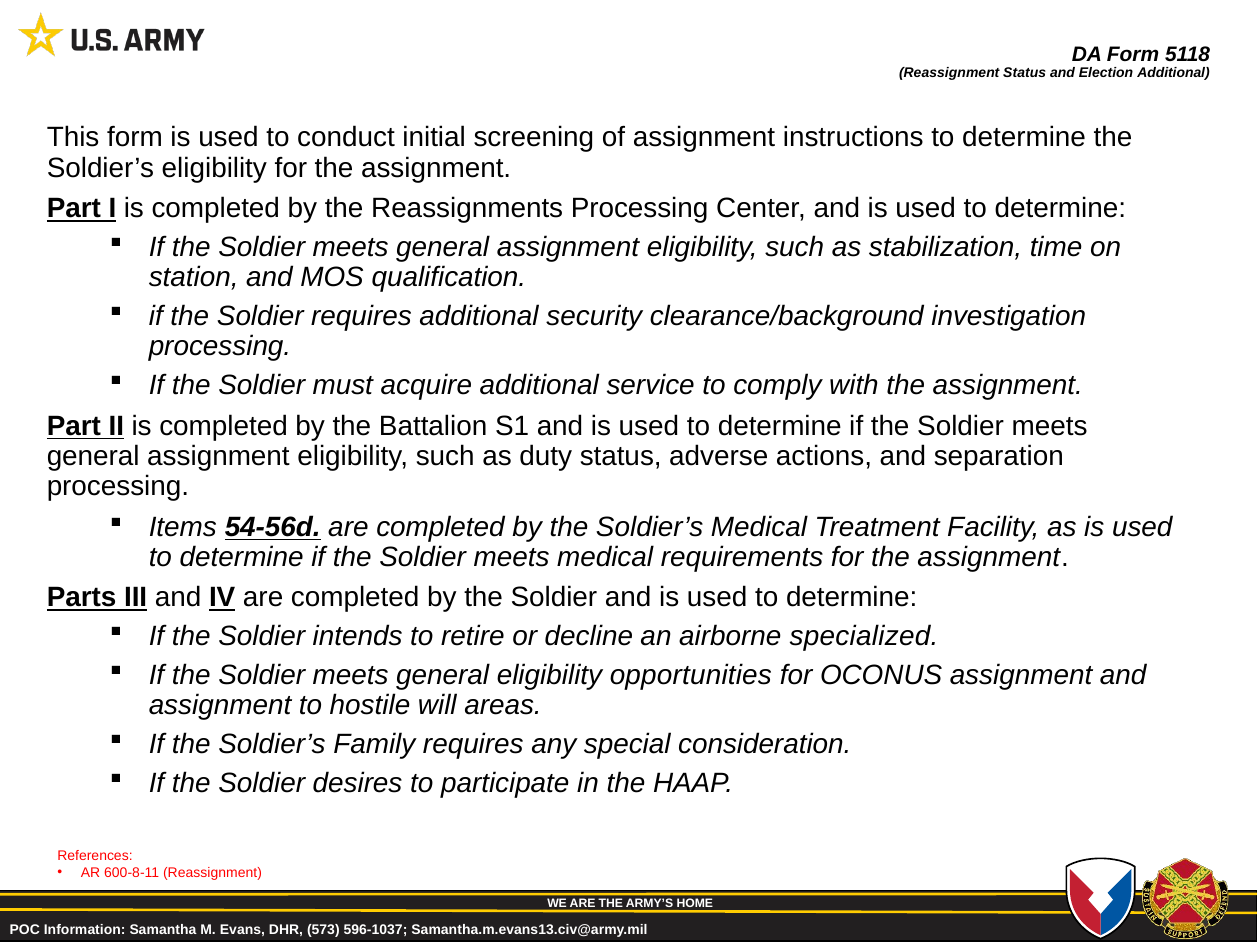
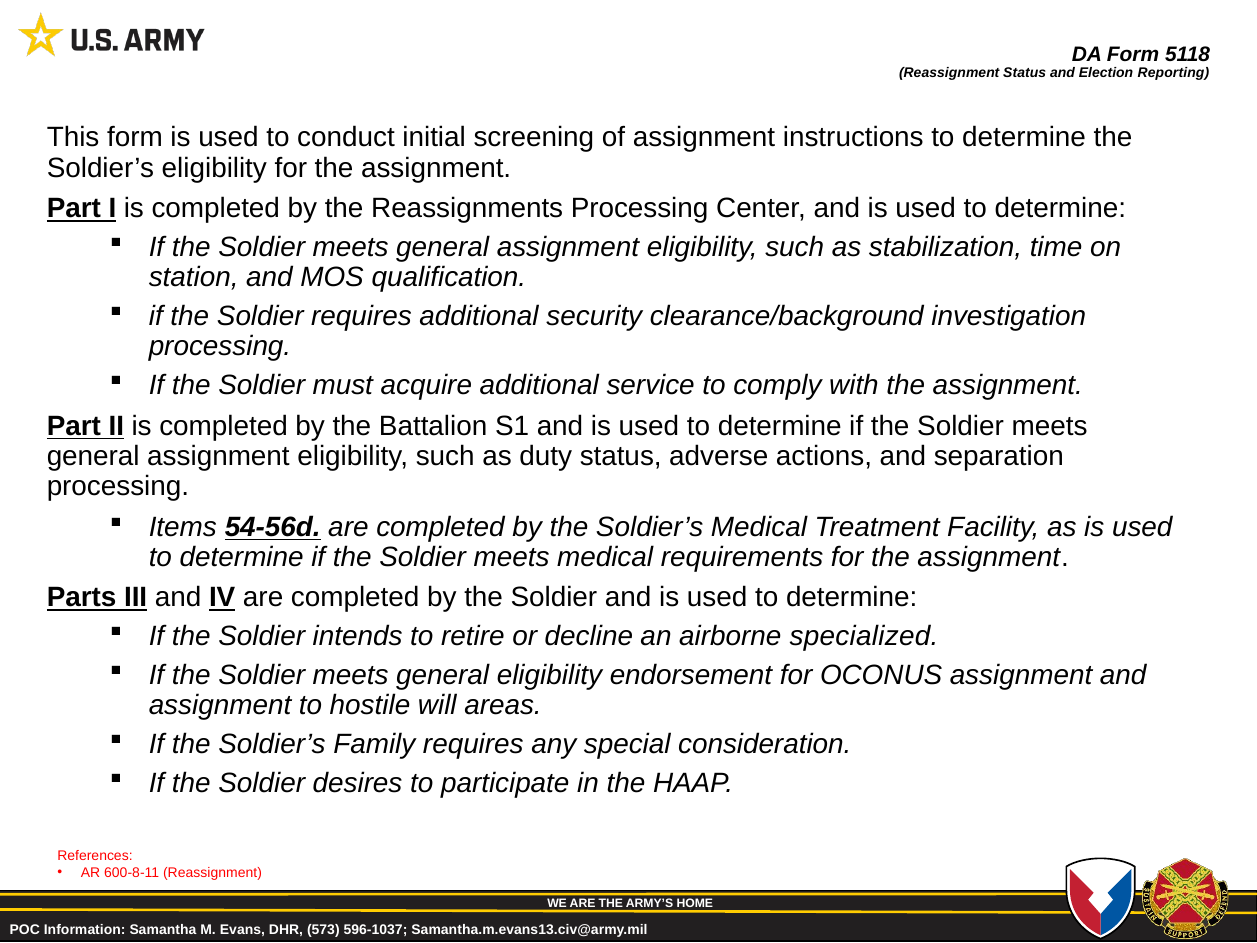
Election Additional: Additional -> Reporting
opportunities: opportunities -> endorsement
